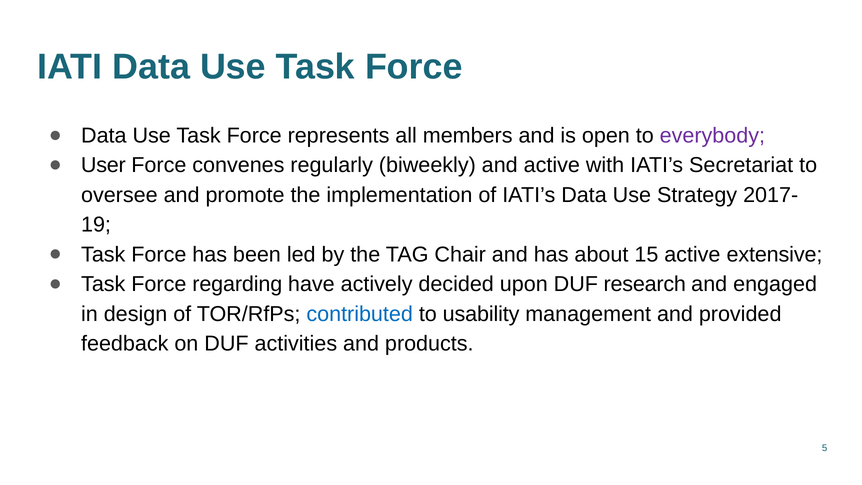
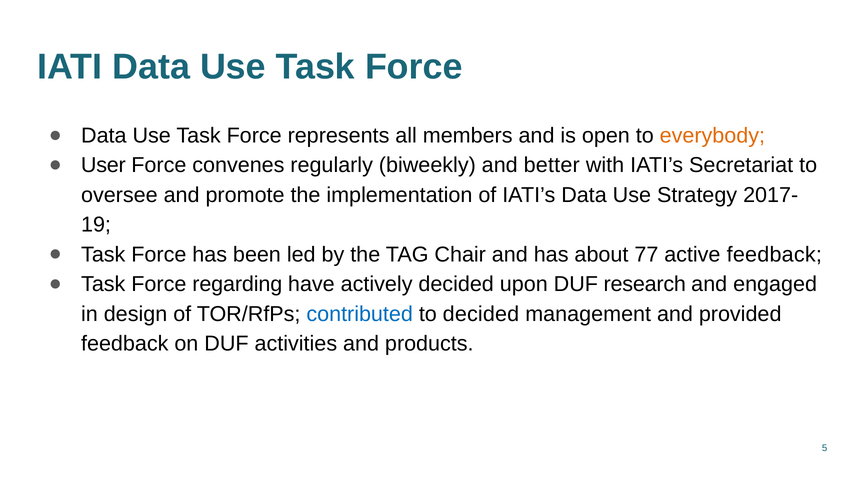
everybody colour: purple -> orange
and active: active -> better
15: 15 -> 77
active extensive: extensive -> feedback
to usability: usability -> decided
